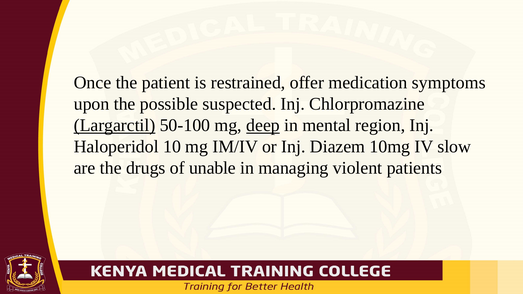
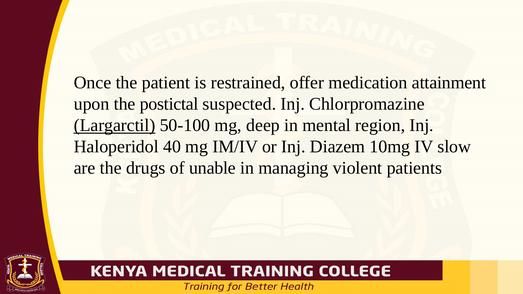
symptoms: symptoms -> attainment
possible: possible -> postictal
deep underline: present -> none
10: 10 -> 40
